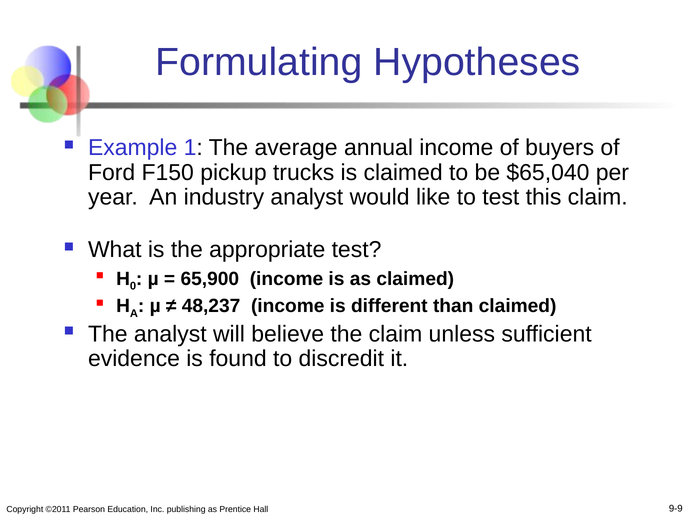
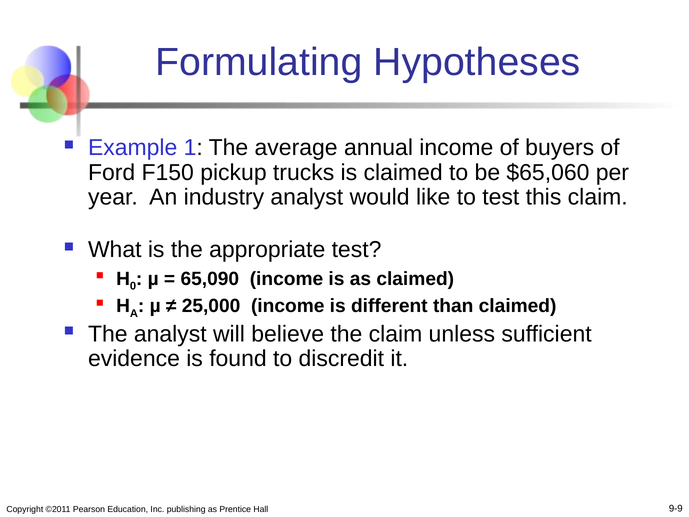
$65,040: $65,040 -> $65,060
65,900: 65,900 -> 65,090
48,237: 48,237 -> 25,000
